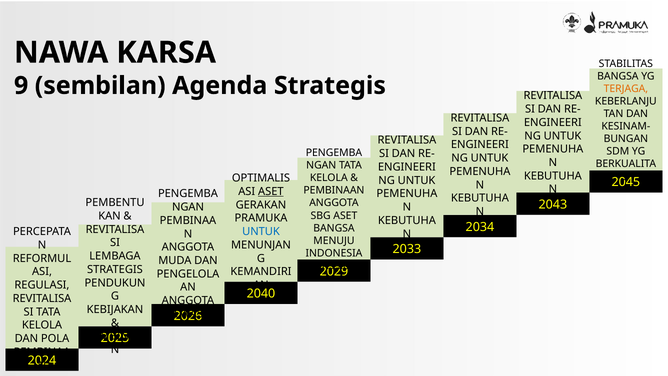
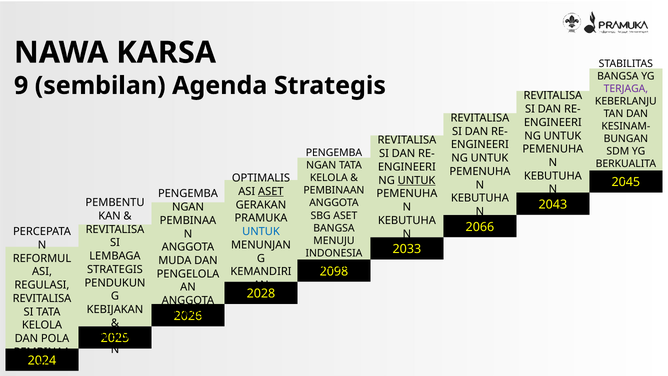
TERJAGA colour: orange -> purple
UNTUK at (417, 180) underline: none -> present
2034: 2034 -> 2066
EMAS 2065: 2065 -> 2028
2029: 2029 -> 2098
2040 at (261, 294): 2040 -> 2028
